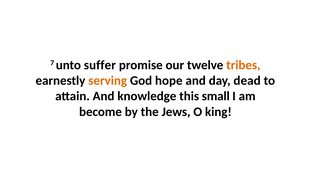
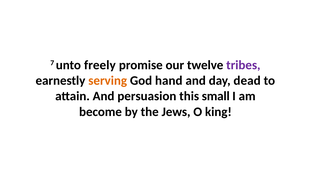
suffer: suffer -> freely
tribes colour: orange -> purple
hope: hope -> hand
knowledge: knowledge -> persuasion
